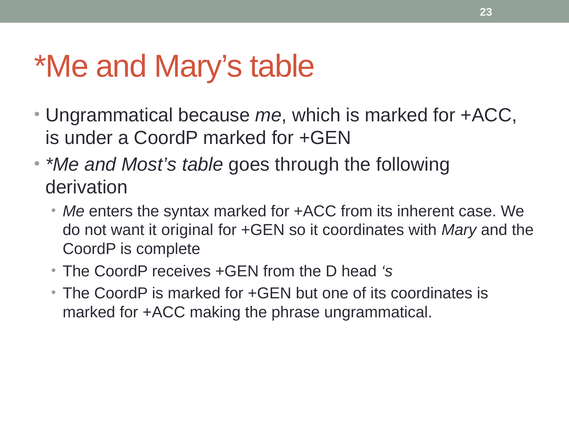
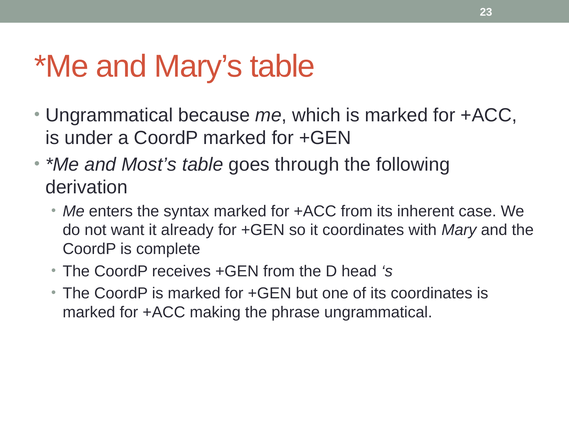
original: original -> already
